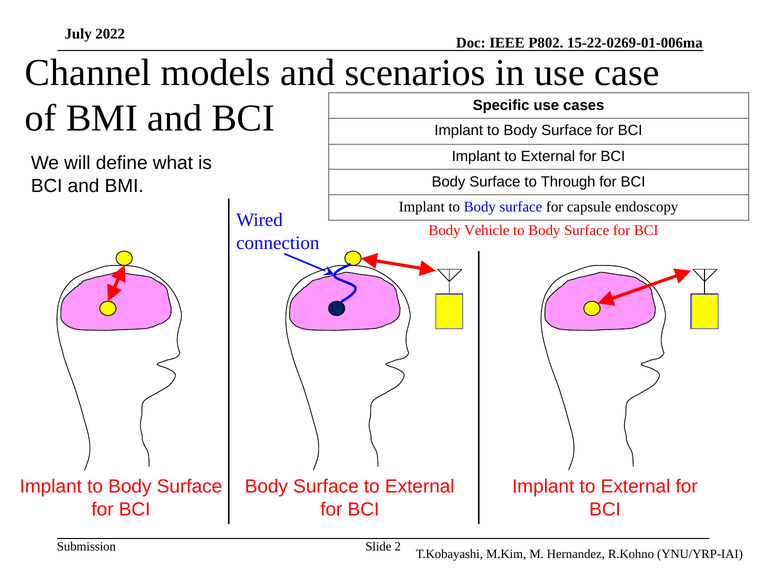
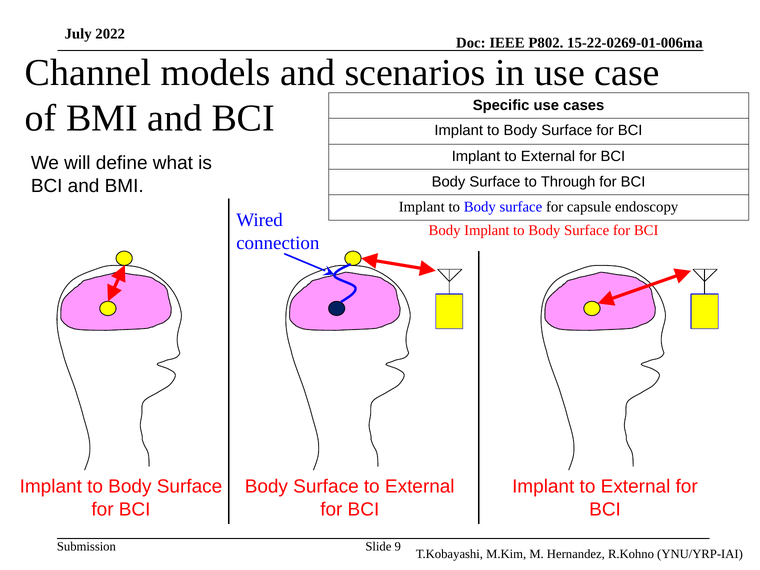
Body Vehicle: Vehicle -> Implant
2: 2 -> 9
